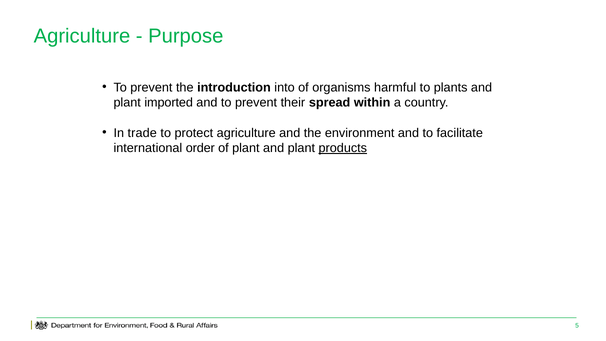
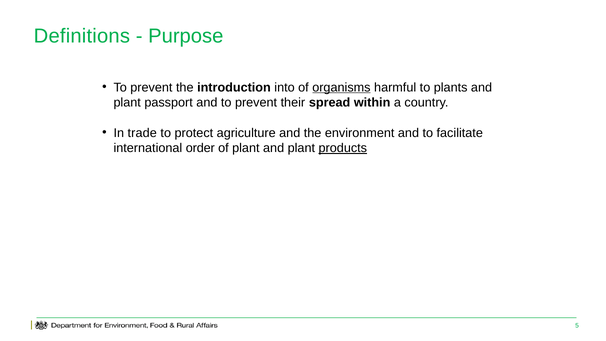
Agriculture at (82, 36): Agriculture -> Definitions
organisms underline: none -> present
imported: imported -> passport
